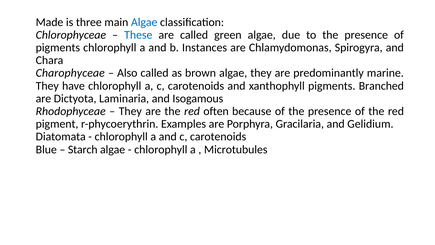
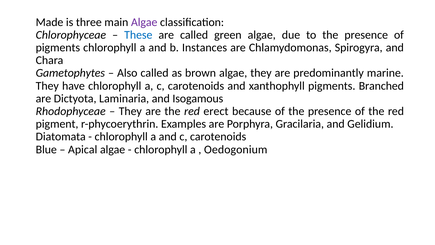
Algae at (144, 22) colour: blue -> purple
Charophyceae: Charophyceae -> Gametophytes
often: often -> erect
Starch: Starch -> Apical
Microtubules: Microtubules -> Oedogonium
